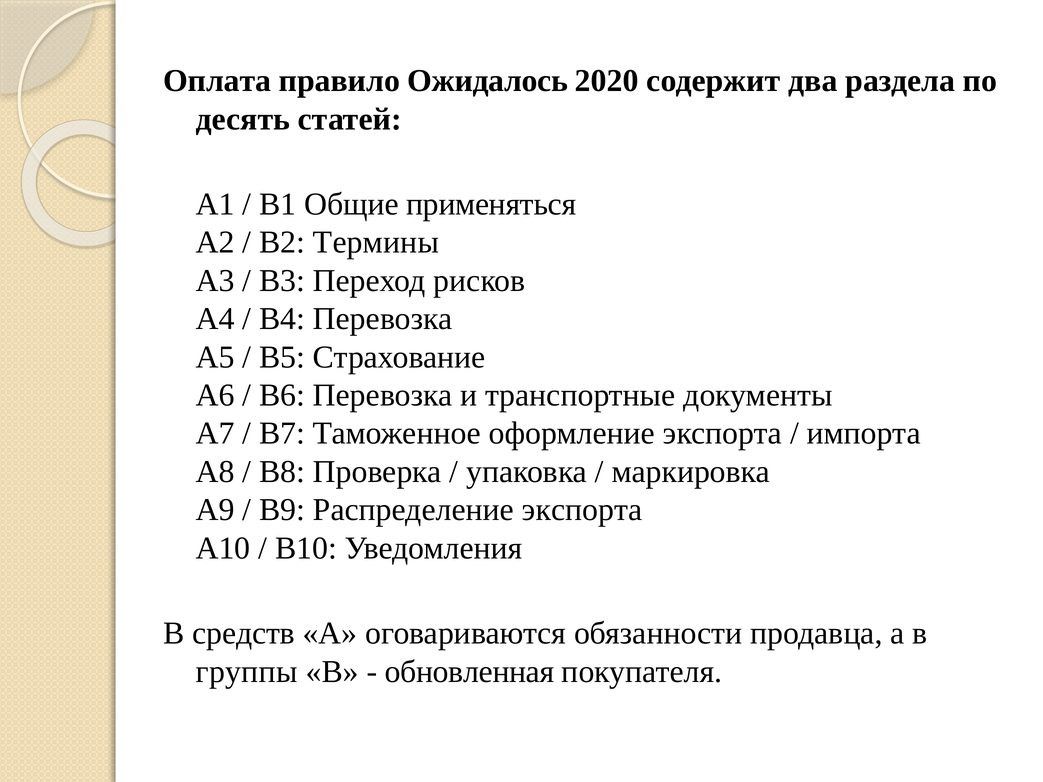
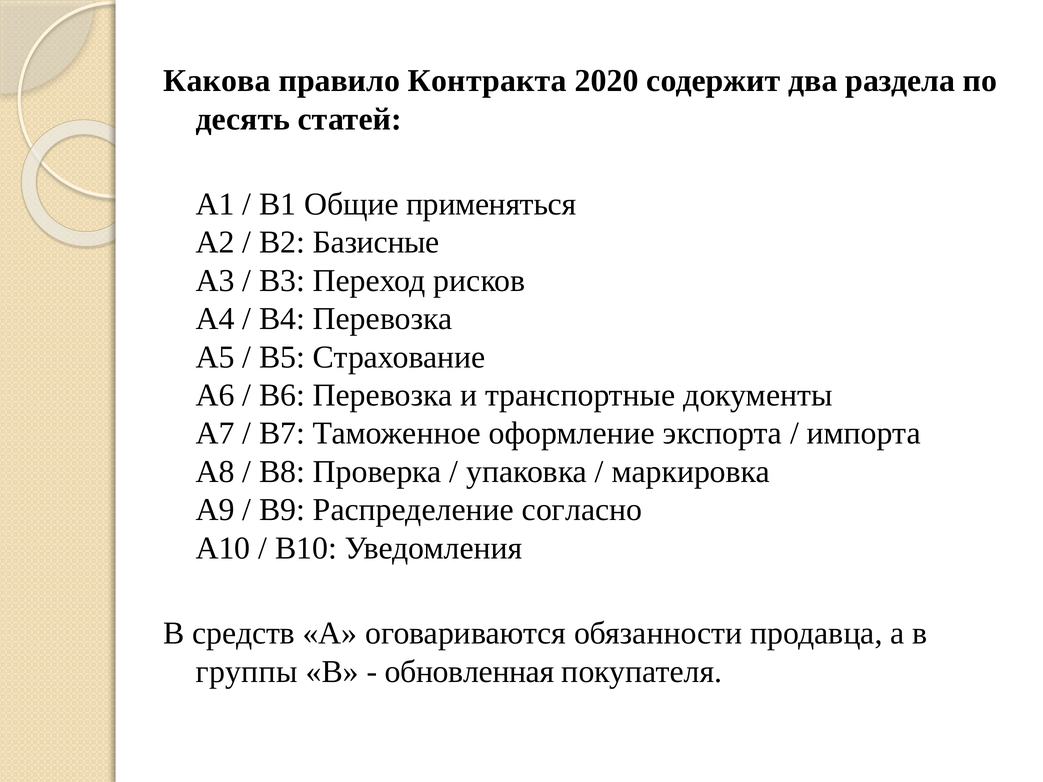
Оплата: Оплата -> Какова
Ожидалось: Ожидалось -> Контракта
Термины: Термины -> Базисные
Распределение экспорта: экспорта -> согласно
